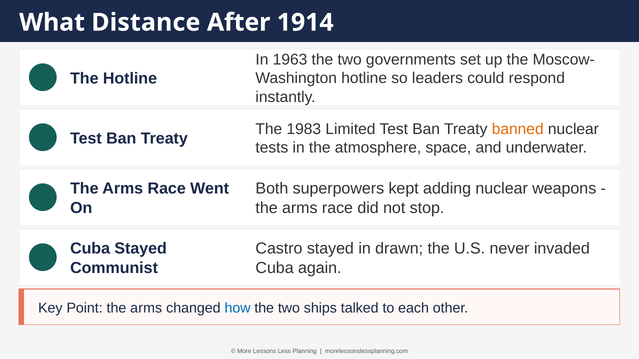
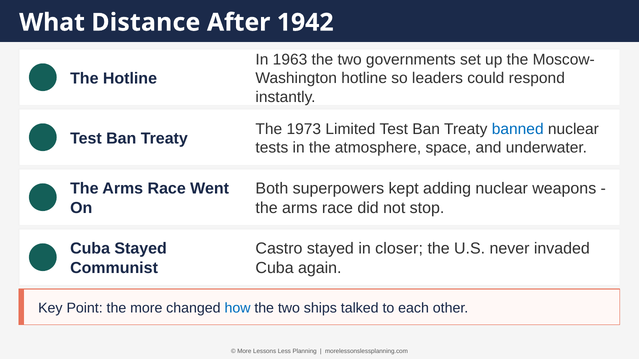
1914: 1914 -> 1942
1983: 1983 -> 1973
banned colour: orange -> blue
drawn: drawn -> closer
Point the arms: arms -> more
